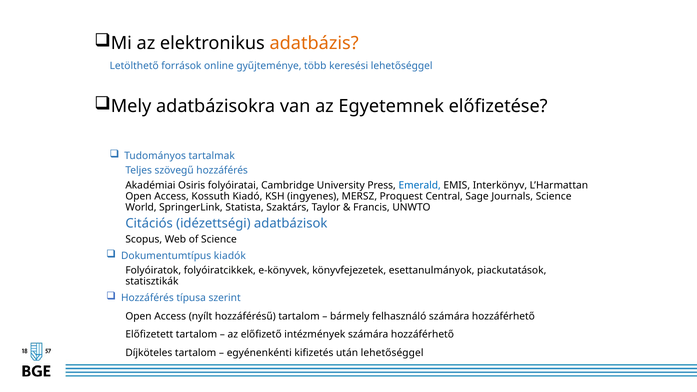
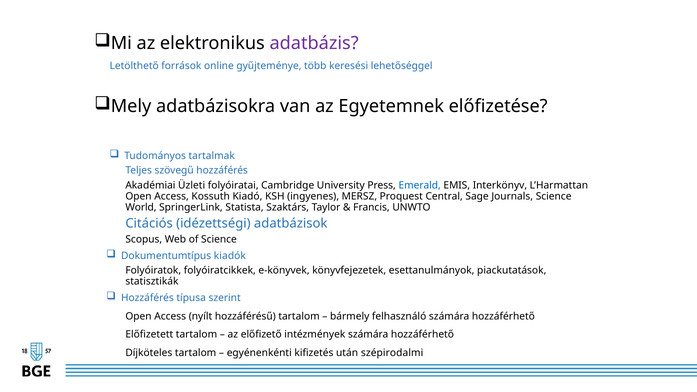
adatbázis colour: orange -> purple
Osiris: Osiris -> Üzleti
után lehetőséggel: lehetőséggel -> szépirodalmi
